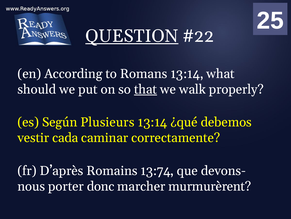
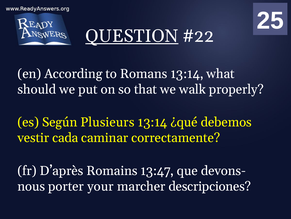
that underline: present -> none
13:74: 13:74 -> 13:47
donc: donc -> your
murmurèrent: murmurèrent -> descripciones
